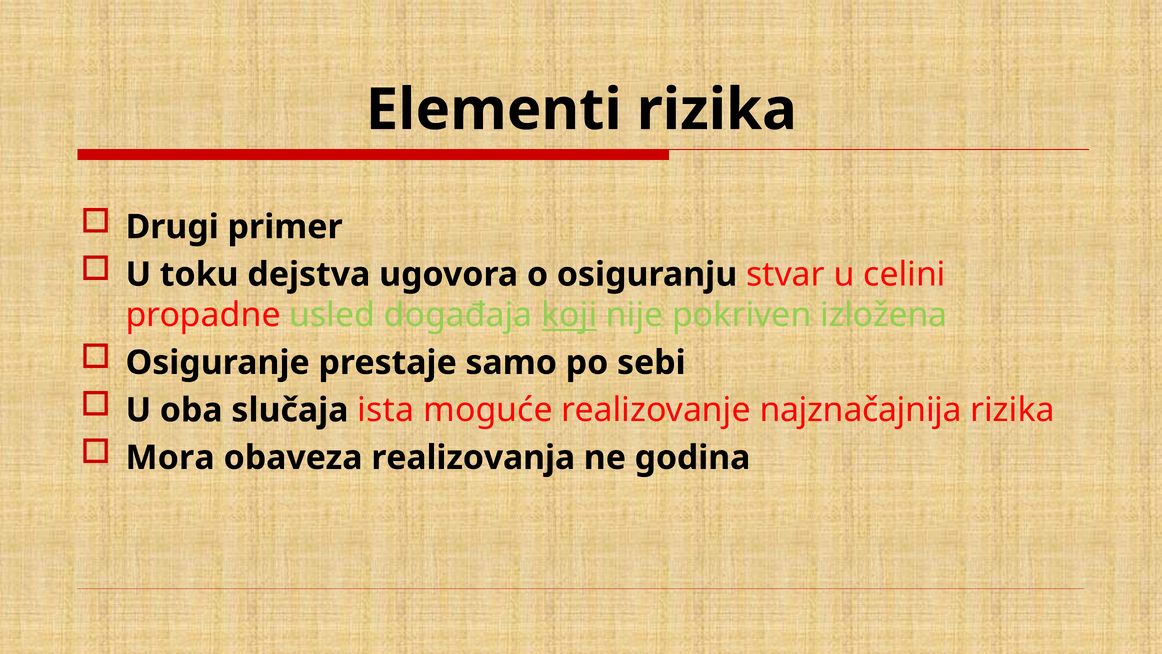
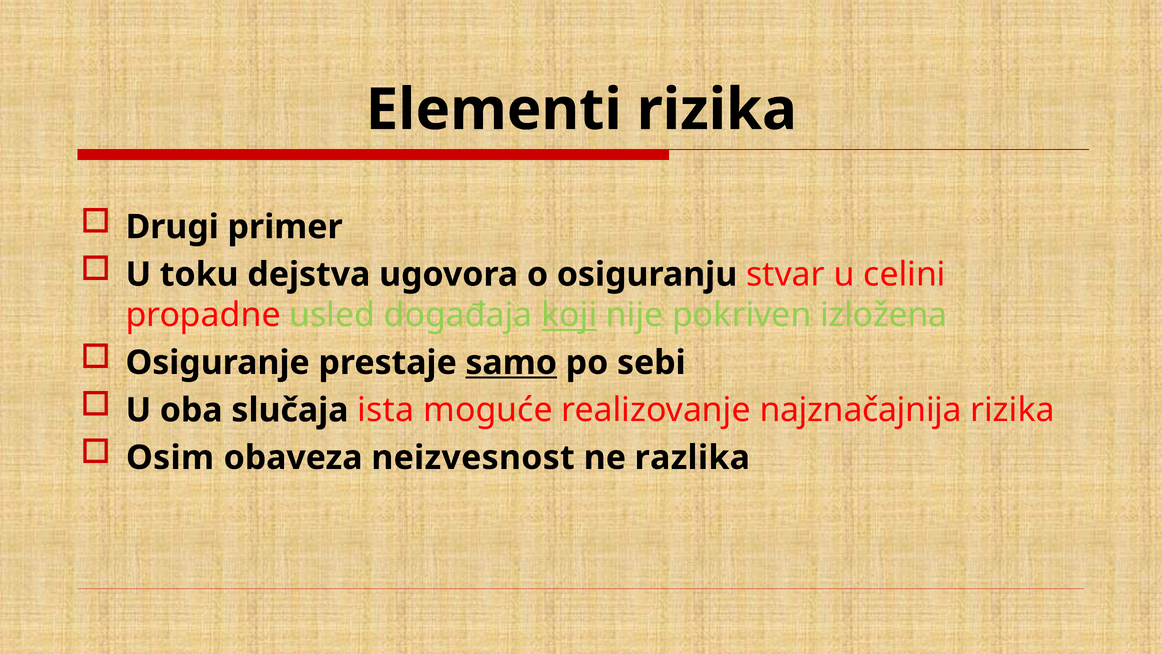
samo underline: none -> present
Mora: Mora -> Osim
realizovanja: realizovanja -> neizvesnost
godina: godina -> razlika
